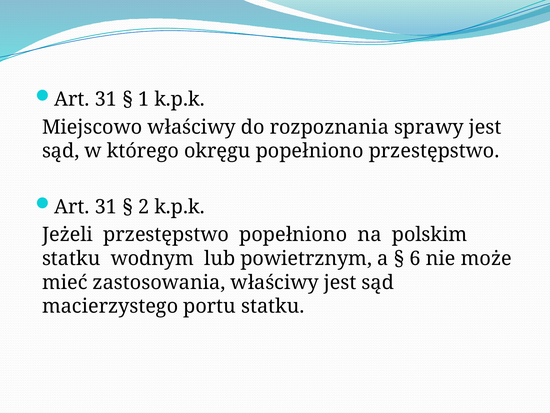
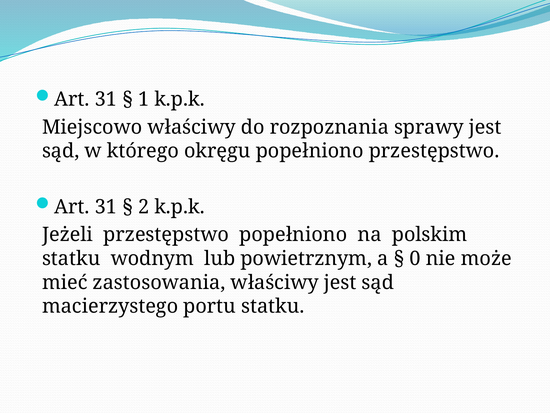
6: 6 -> 0
